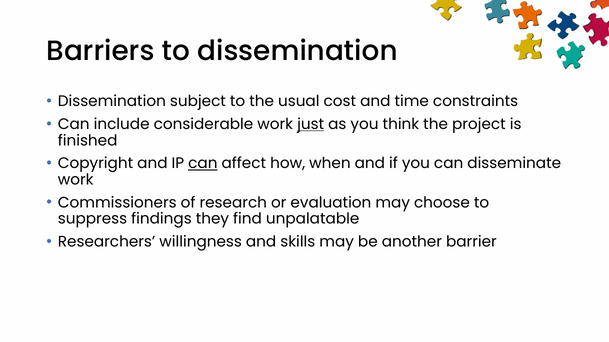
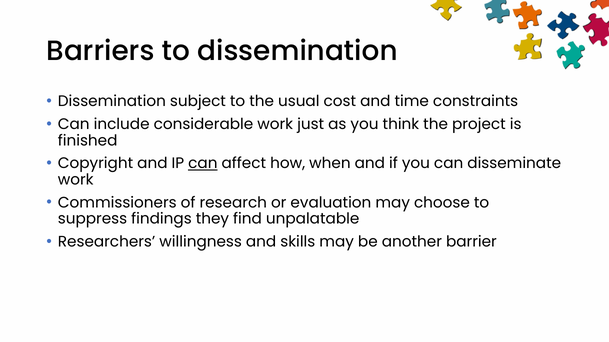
just underline: present -> none
